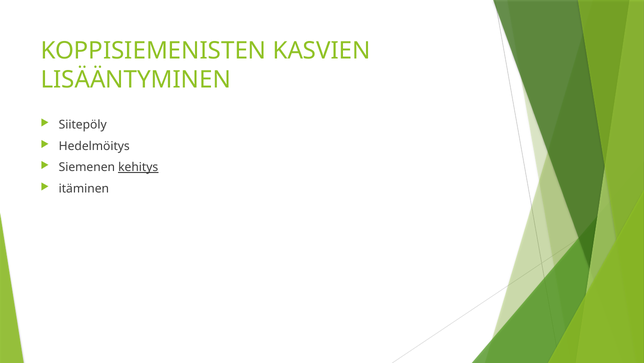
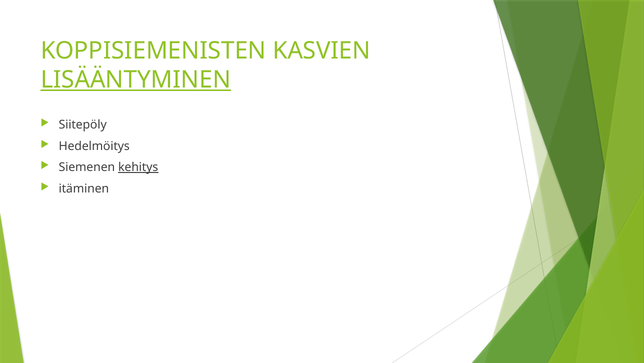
LISÄÄNTYMINEN underline: none -> present
